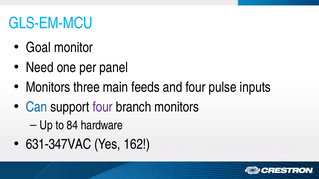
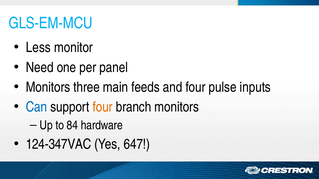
Goal: Goal -> Less
four at (103, 107) colour: purple -> orange
631-347VAC: 631-347VAC -> 124-347VAC
162: 162 -> 647
